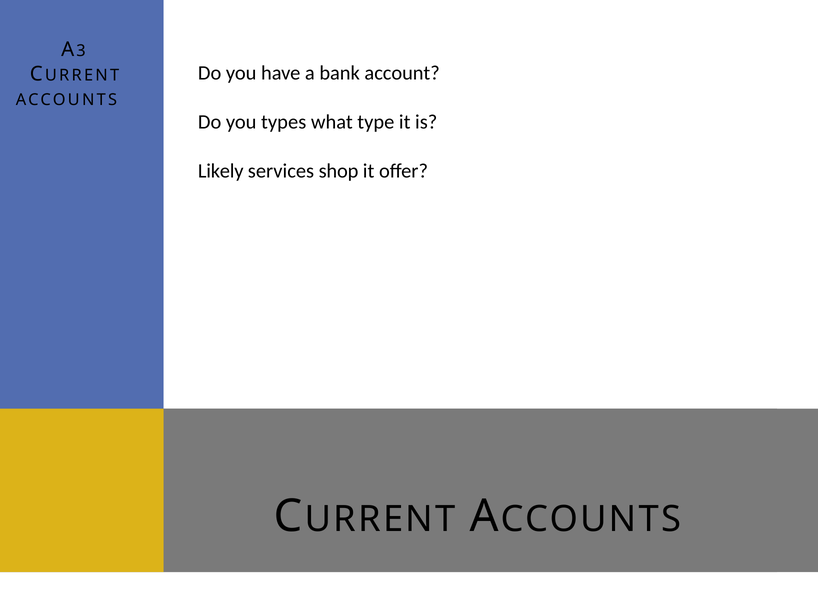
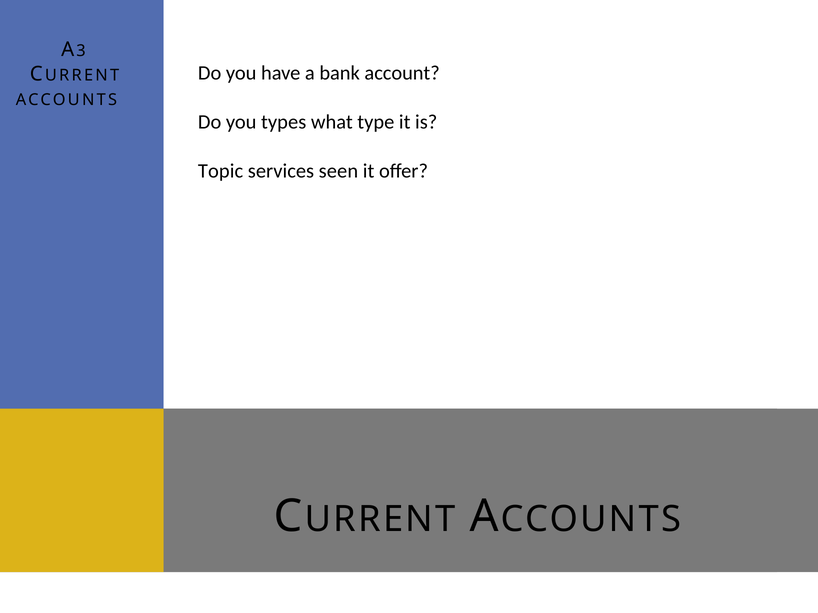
Likely: Likely -> Topic
shop: shop -> seen
